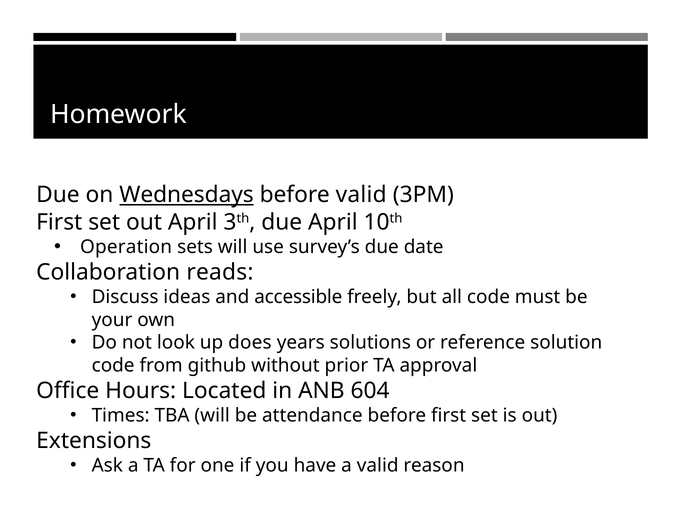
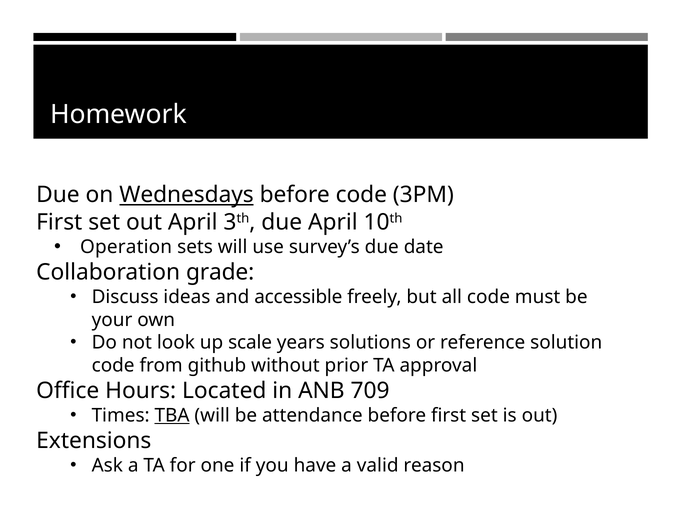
before valid: valid -> code
reads: reads -> grade
does: does -> scale
604: 604 -> 709
TBA underline: none -> present
